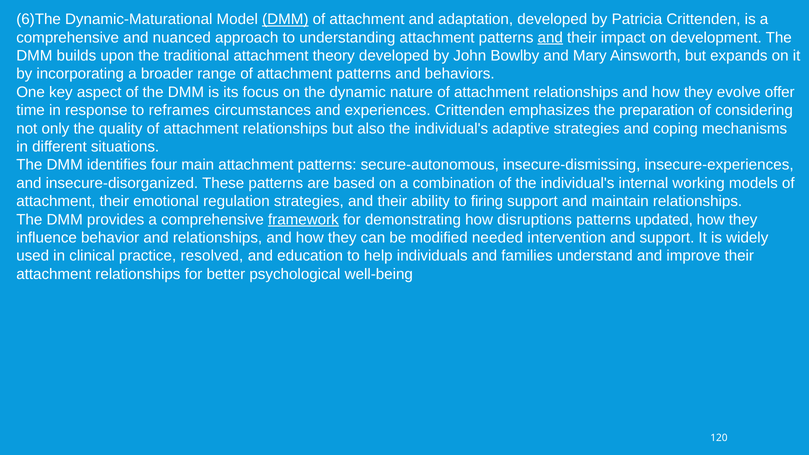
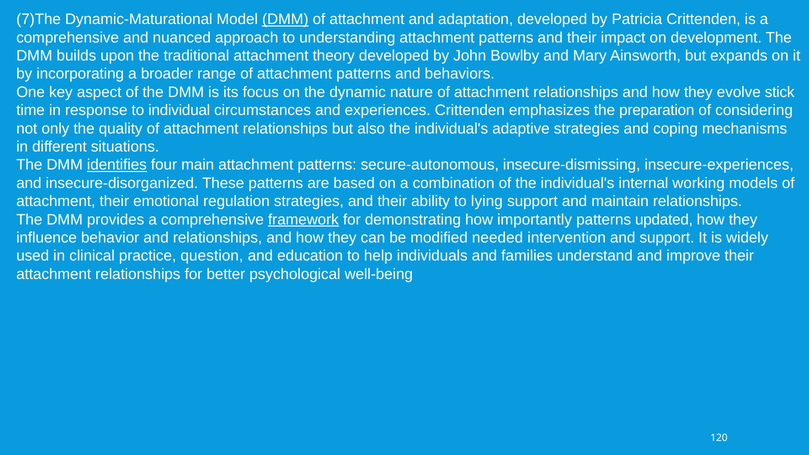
6)The: 6)The -> 7)The
and at (550, 38) underline: present -> none
offer: offer -> stick
reframes: reframes -> individual
identifies underline: none -> present
firing: firing -> lying
disruptions: disruptions -> importantly
resolved: resolved -> question
